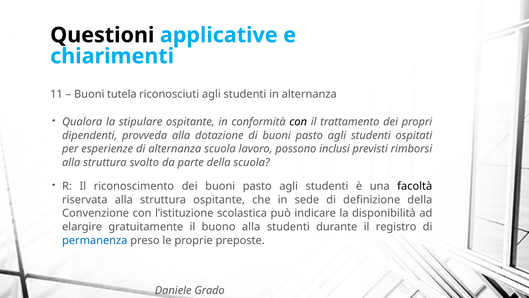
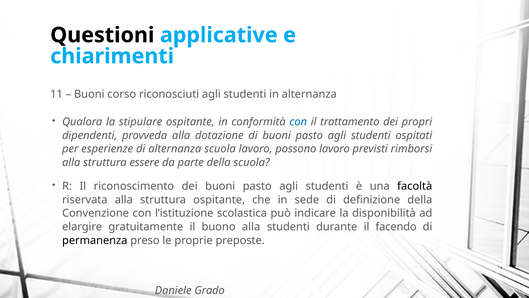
tutela: tutela -> corso
con at (298, 122) colour: black -> blue
possono inclusi: inclusi -> lavoro
svolto: svolto -> essere
registro: registro -> facendo
permanenza colour: blue -> black
